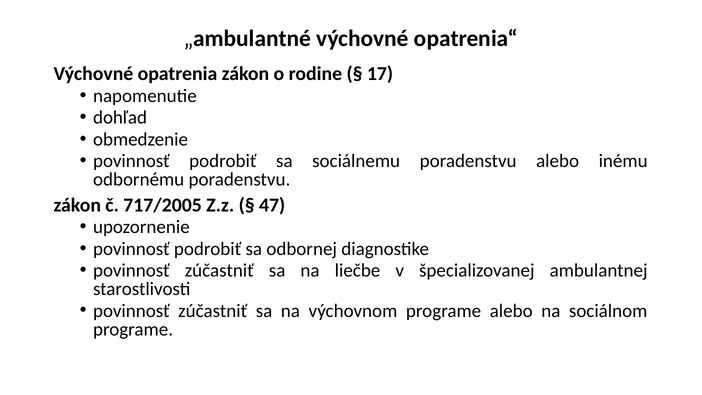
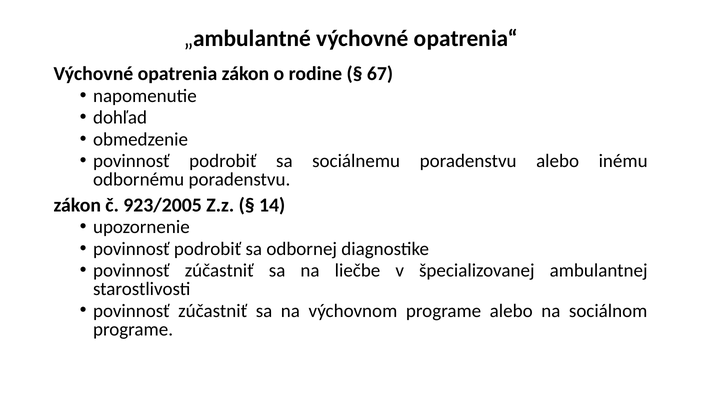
17: 17 -> 67
717/2005: 717/2005 -> 923/2005
47: 47 -> 14
